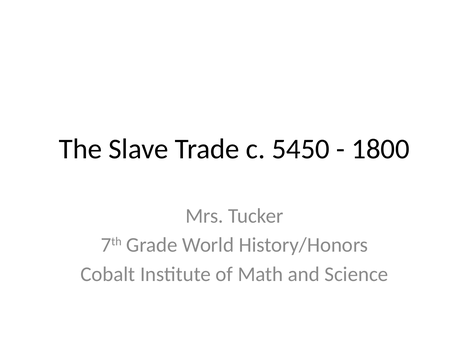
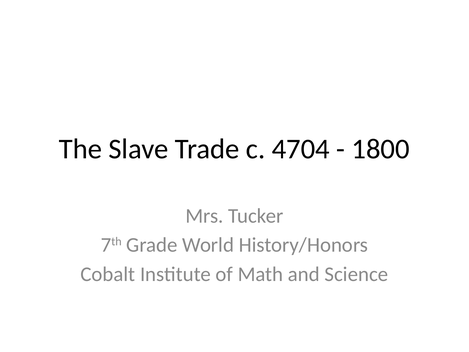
5450: 5450 -> 4704
